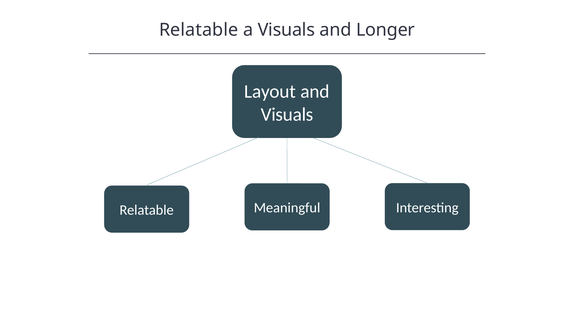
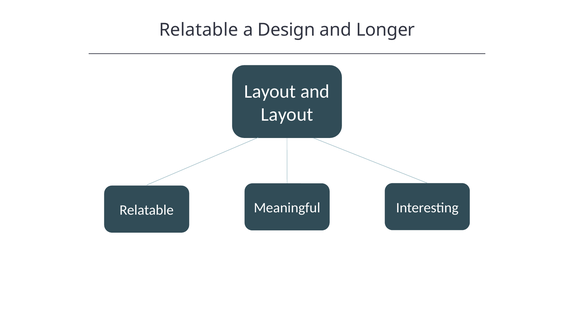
a Visuals: Visuals -> Design
Visuals at (287, 114): Visuals -> Layout
